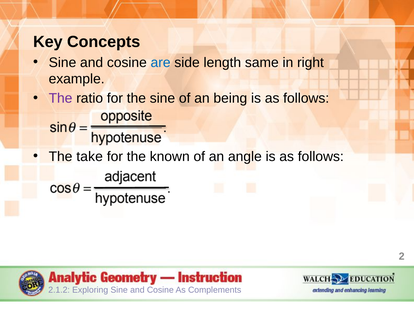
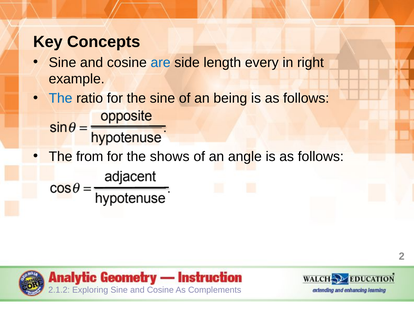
same: same -> every
The at (61, 98) colour: purple -> blue
take: take -> from
known: known -> shows
